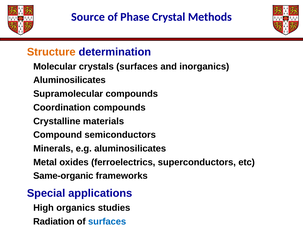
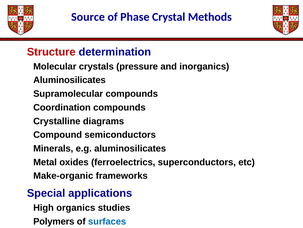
Structure colour: orange -> red
crystals surfaces: surfaces -> pressure
materials: materials -> diagrams
Same-organic: Same-organic -> Make-organic
Radiation: Radiation -> Polymers
